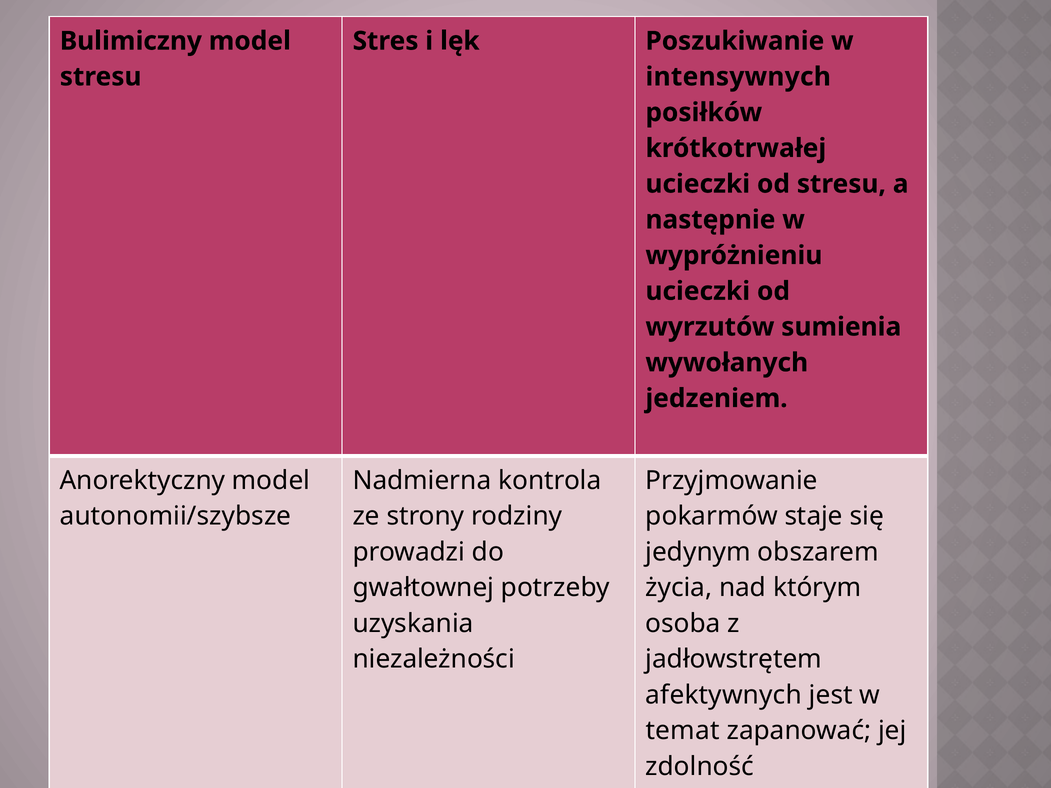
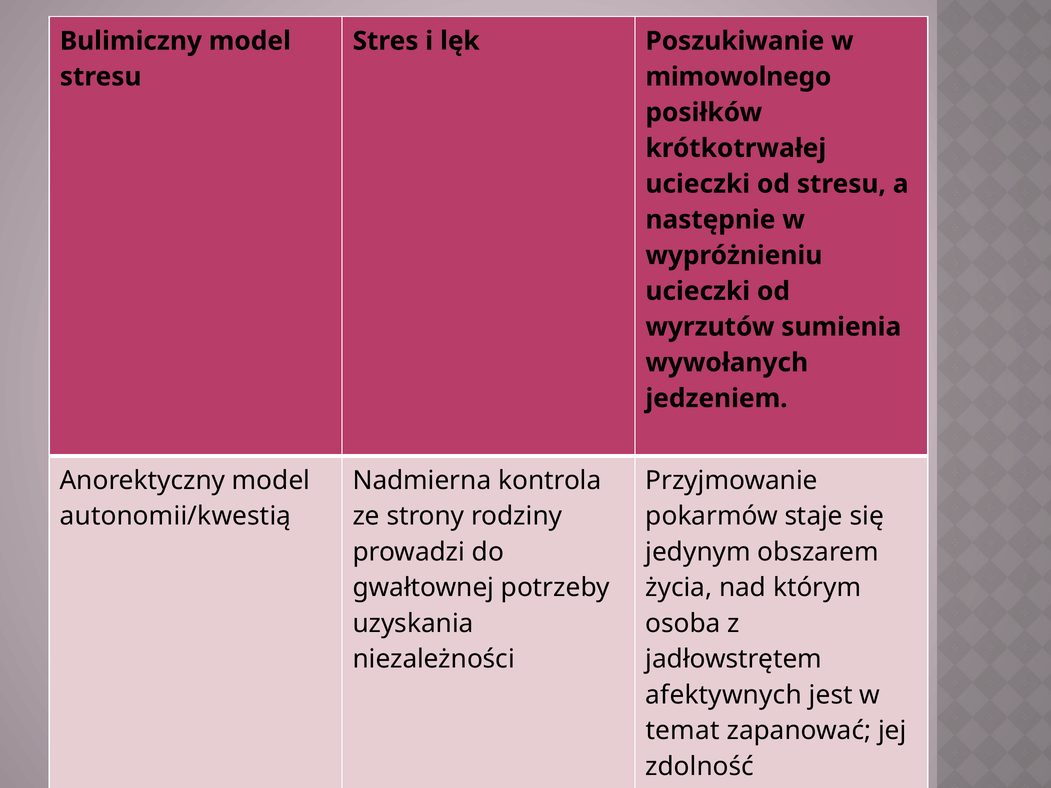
intensywnych: intensywnych -> mimowolnego
autonomii/szybsze: autonomii/szybsze -> autonomii/kwestią
